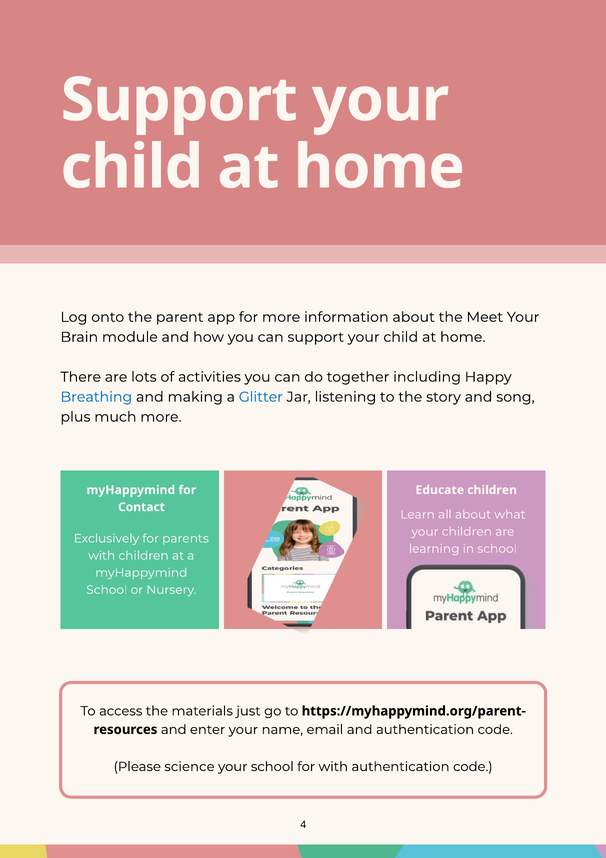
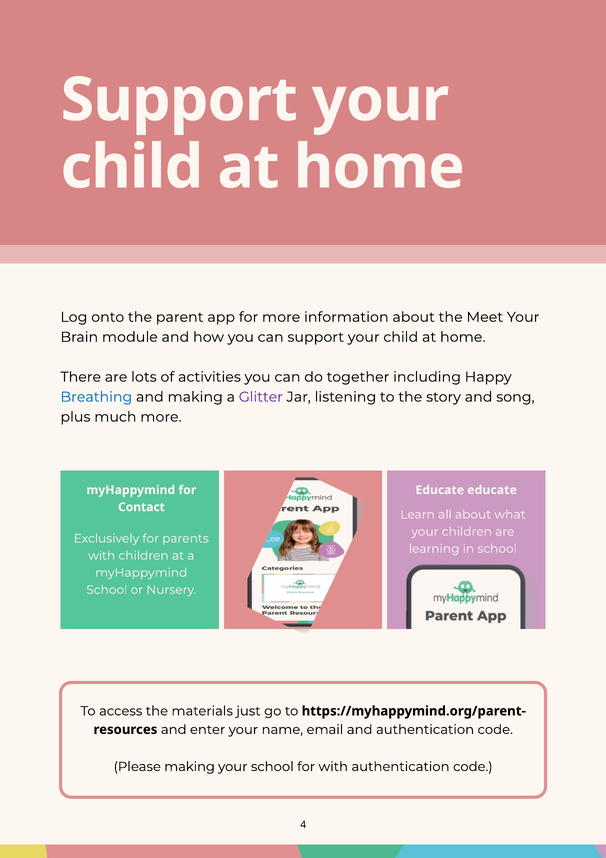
Glitter colour: blue -> purple
Educate children: children -> educate
Please science: science -> making
